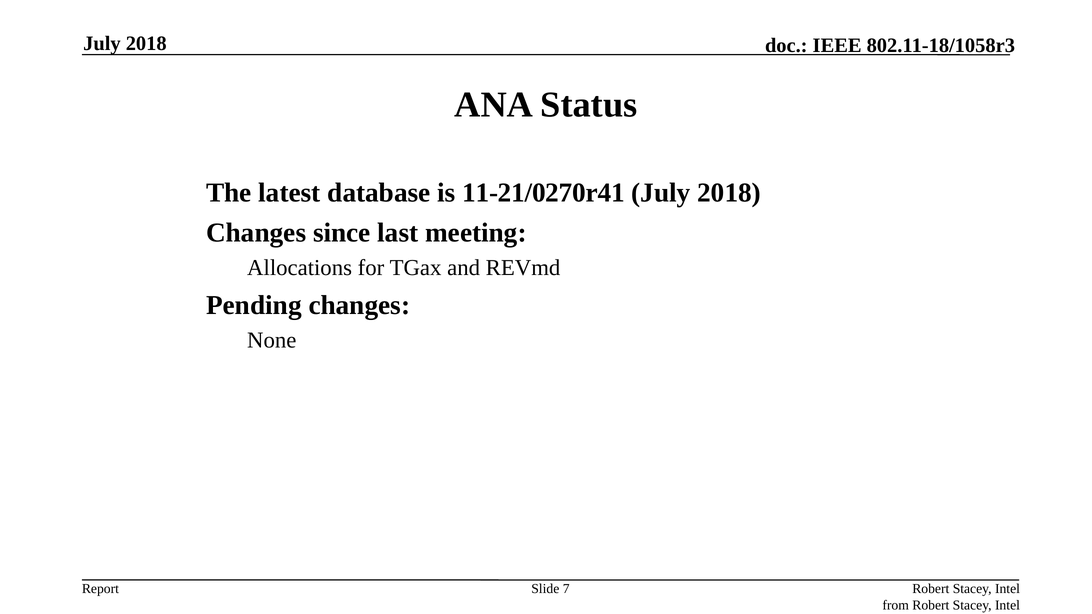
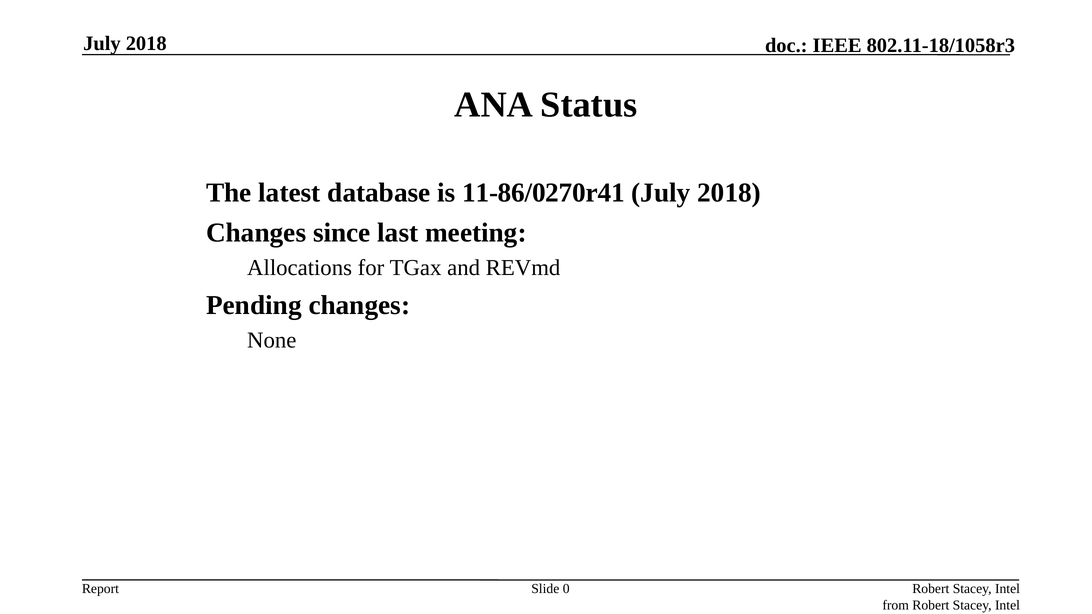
11-21/0270r41: 11-21/0270r41 -> 11-86/0270r41
7: 7 -> 0
